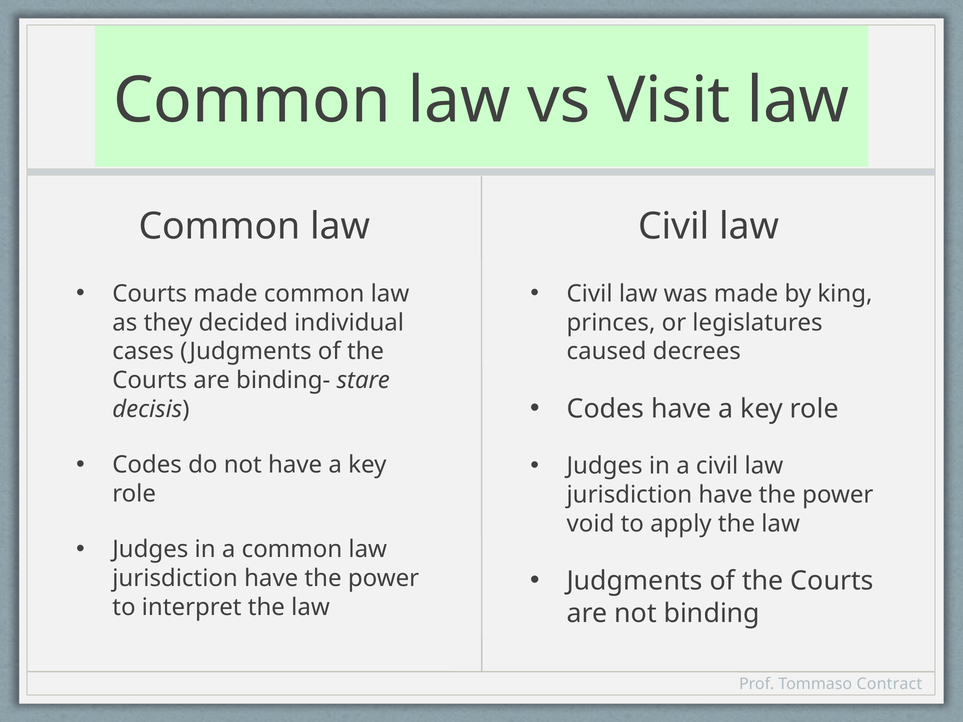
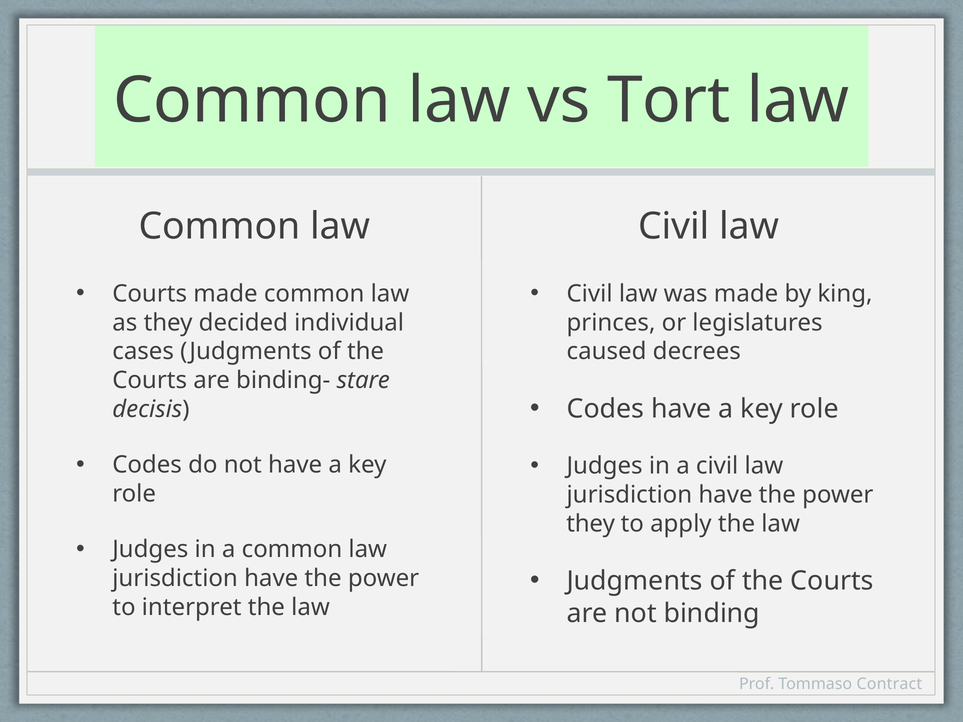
Visit: Visit -> Tort
void at (591, 524): void -> they
